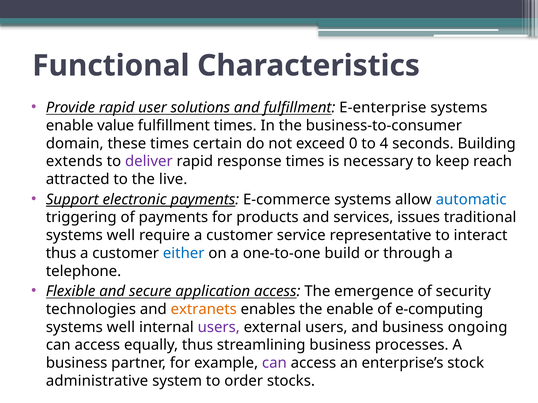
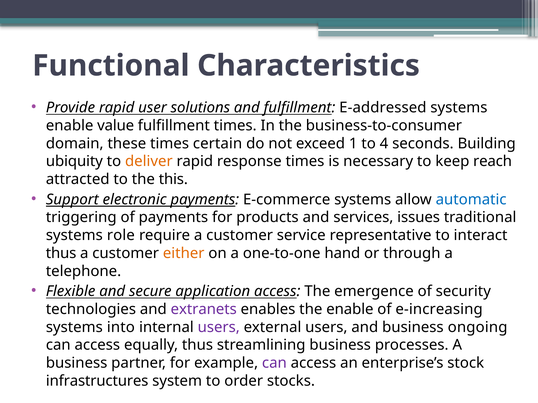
E-enterprise: E-enterprise -> E-addressed
0: 0 -> 1
extends: extends -> ubiquity
deliver colour: purple -> orange
live: live -> this
well at (121, 236): well -> role
either colour: blue -> orange
build: build -> hand
extranets colour: orange -> purple
e-computing: e-computing -> e-increasing
well at (121, 327): well -> into
administrative: administrative -> infrastructures
